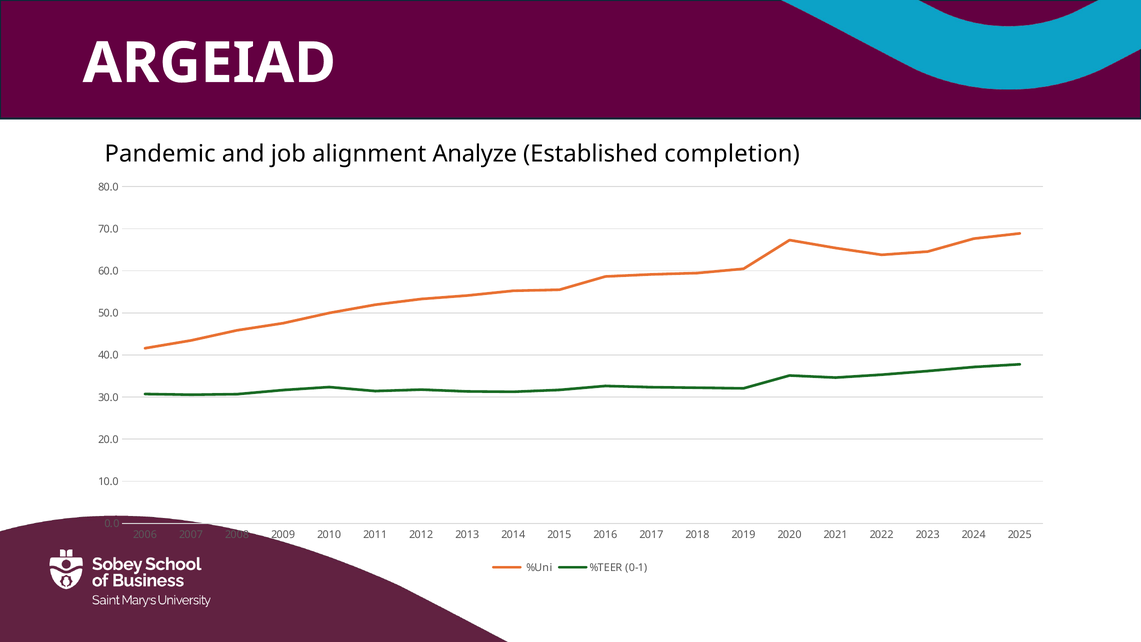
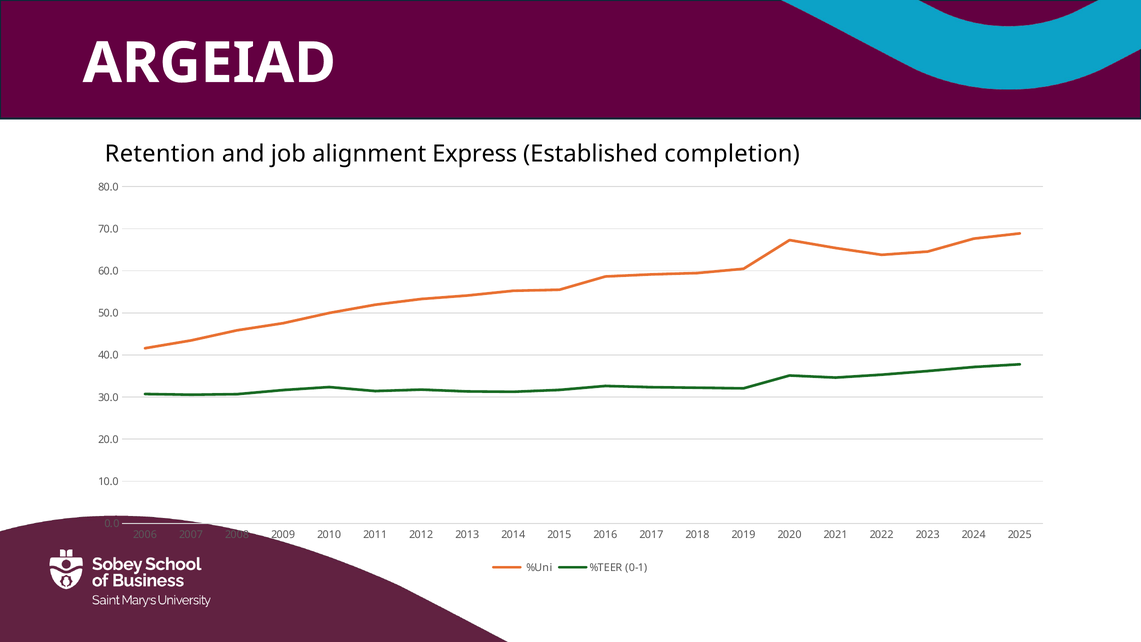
Pandemic: Pandemic -> Retention
Analyze: Analyze -> Express
